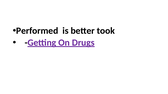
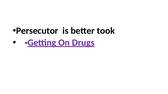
Performed: Performed -> Persecutor
